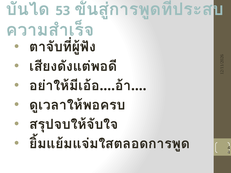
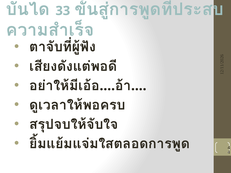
53: 53 -> 33
